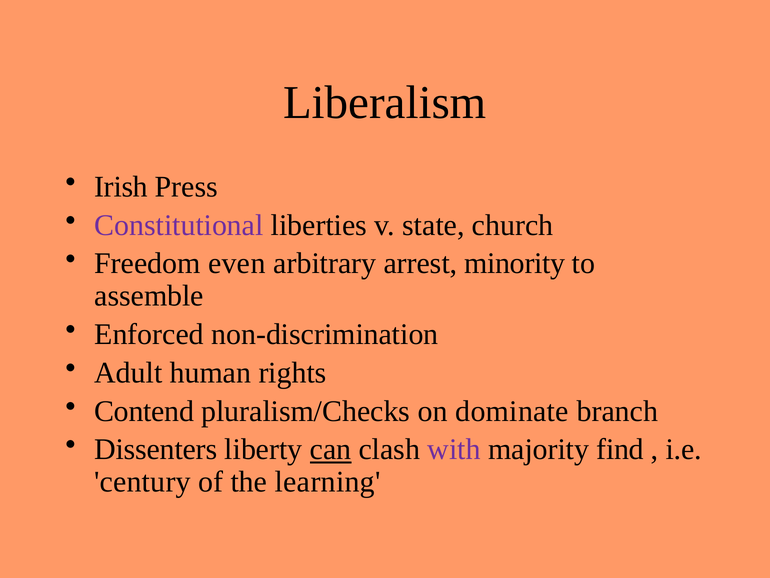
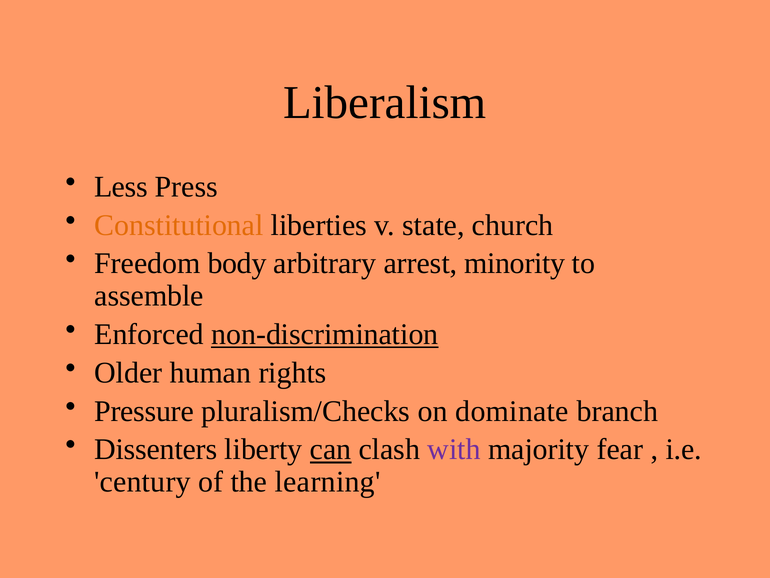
Irish: Irish -> Less
Constitutional colour: purple -> orange
even: even -> body
non-discrimination underline: none -> present
Adult: Adult -> Older
Contend: Contend -> Pressure
find: find -> fear
